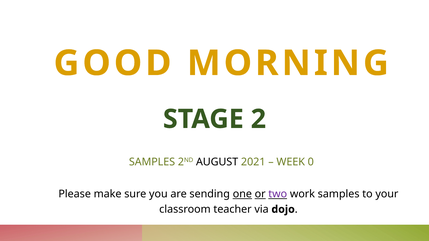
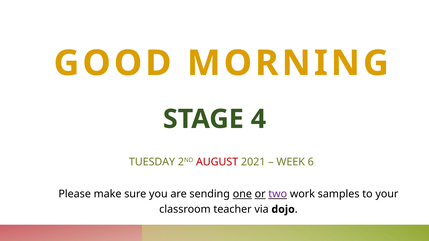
2: 2 -> 4
SAMPLES at (152, 162): SAMPLES -> TUESDAY
AUGUST colour: black -> red
0: 0 -> 6
